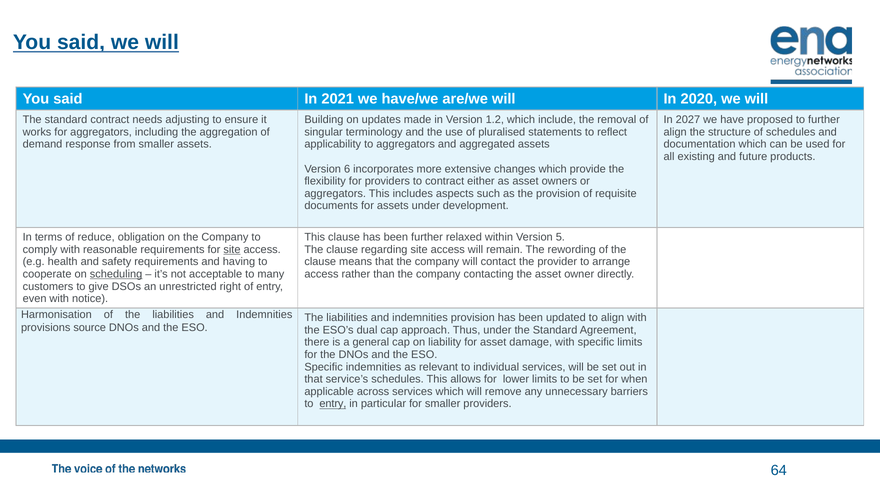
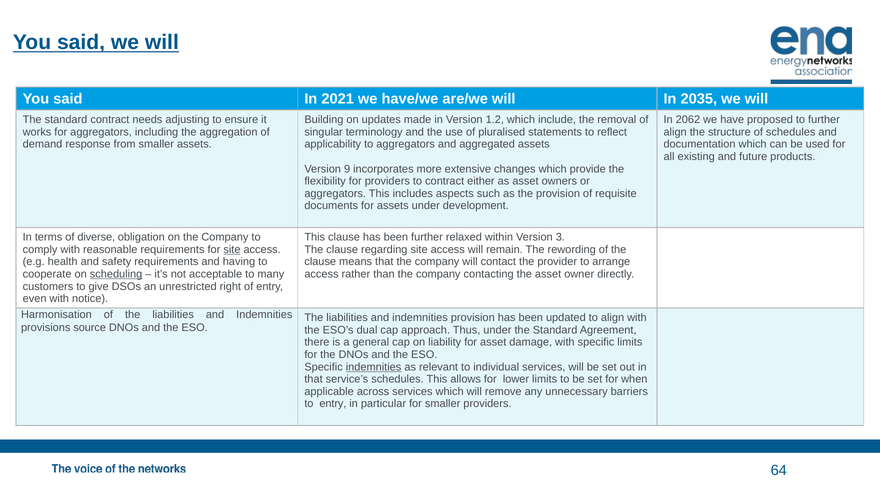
2020: 2020 -> 2035
2027: 2027 -> 2062
6: 6 -> 9
reduce: reduce -> diverse
5: 5 -> 3
indemnities at (374, 367) underline: none -> present
entry at (333, 404) underline: present -> none
